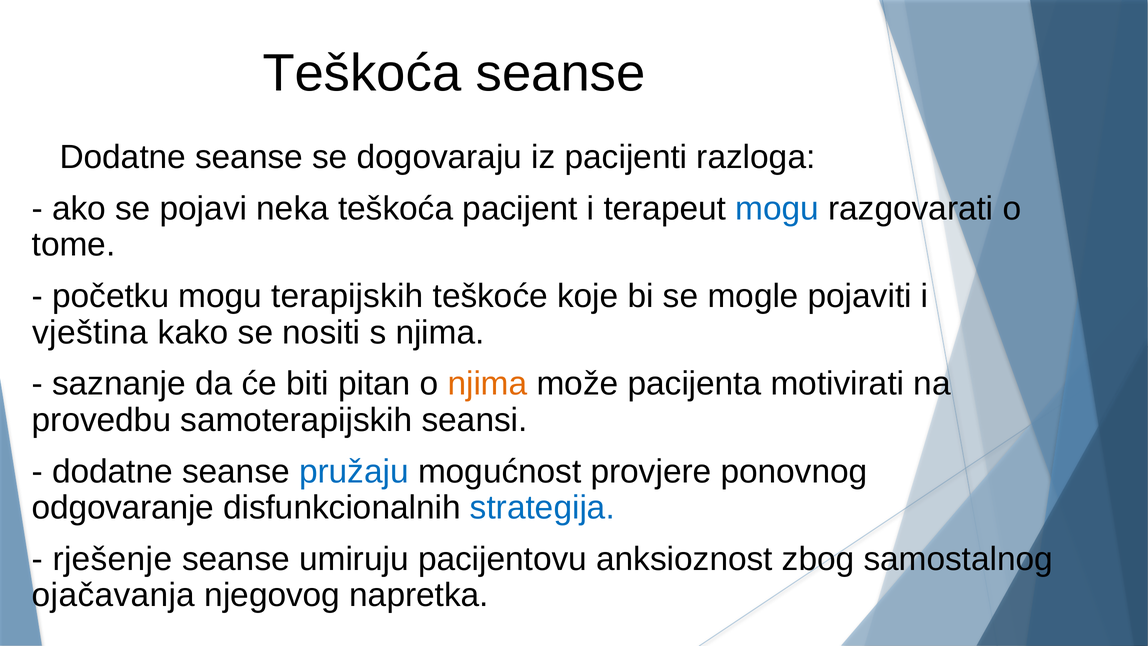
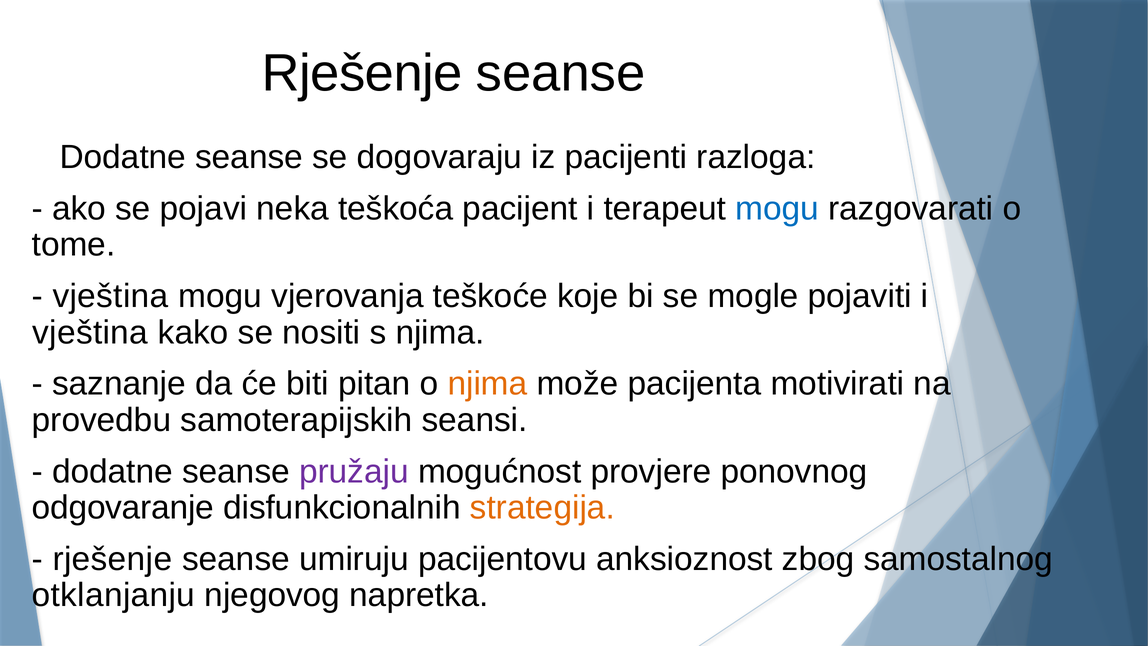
Teškoća at (362, 73): Teškoća -> Rješenje
početku at (111, 296): početku -> vještina
terapijskih: terapijskih -> vjerovanja
pružaju colour: blue -> purple
strategija colour: blue -> orange
ojačavanja: ojačavanja -> otklanjanju
